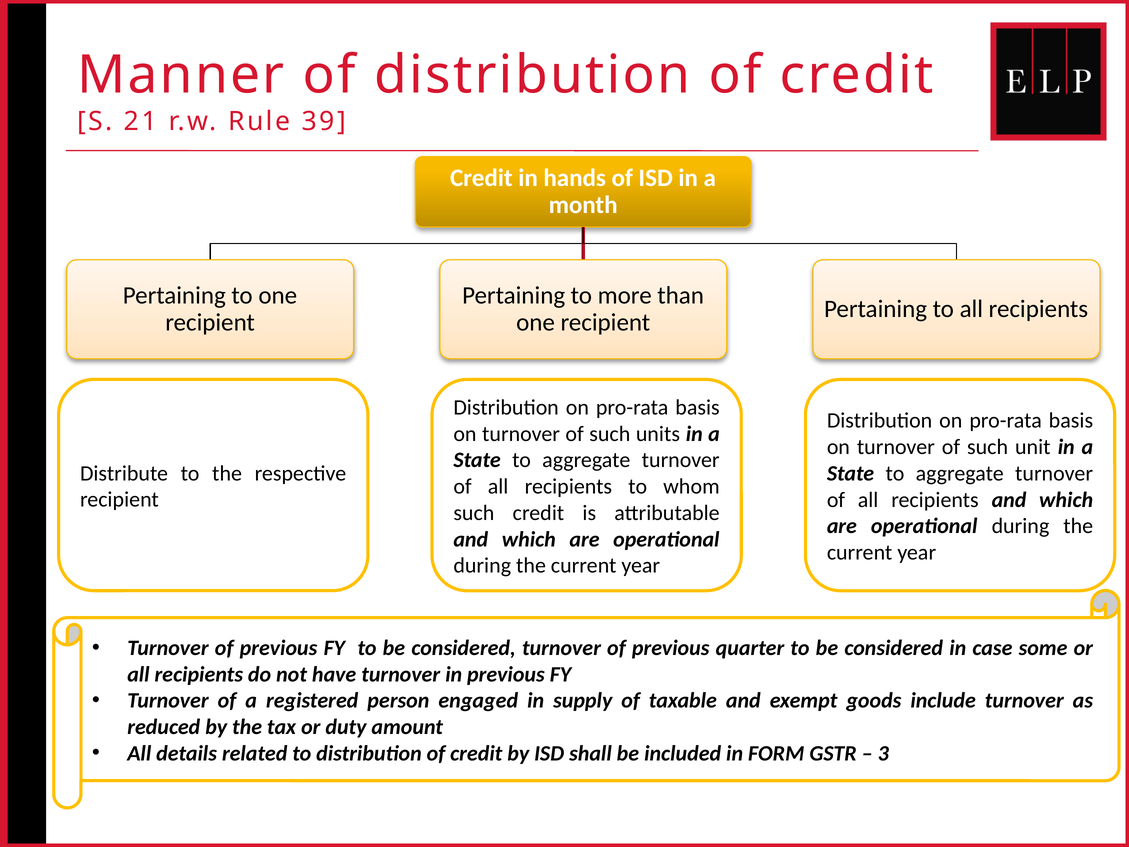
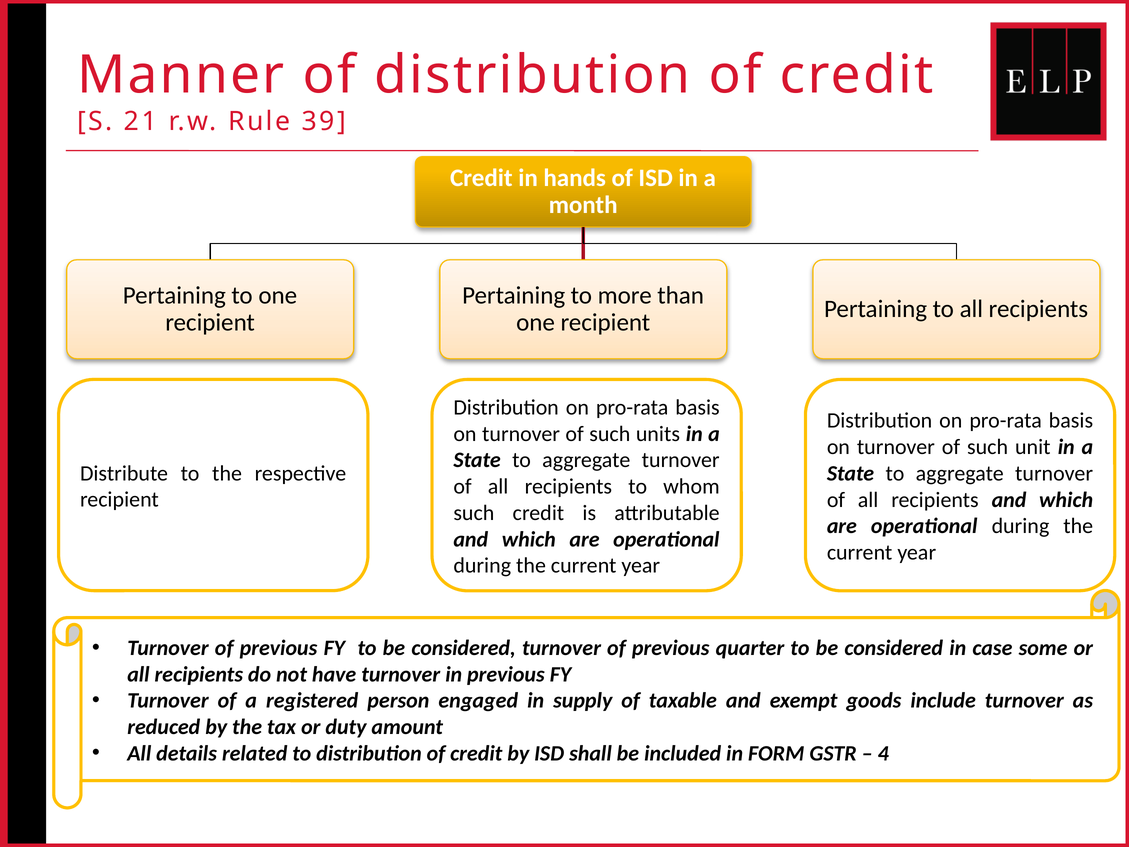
3: 3 -> 4
